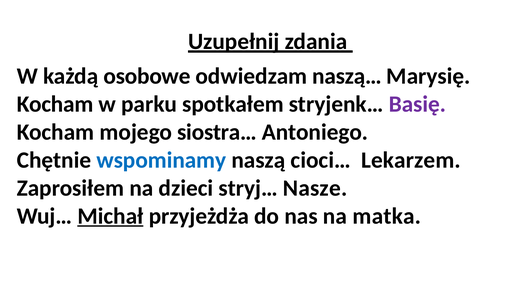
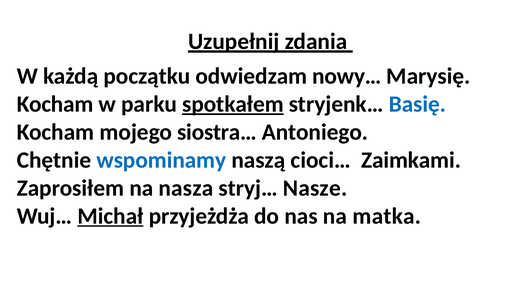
osobowe: osobowe -> początku
naszą…: naszą… -> nowy…
spotkałem underline: none -> present
Basię colour: purple -> blue
Lekarzem: Lekarzem -> Zaimkami
dzieci: dzieci -> nasza
